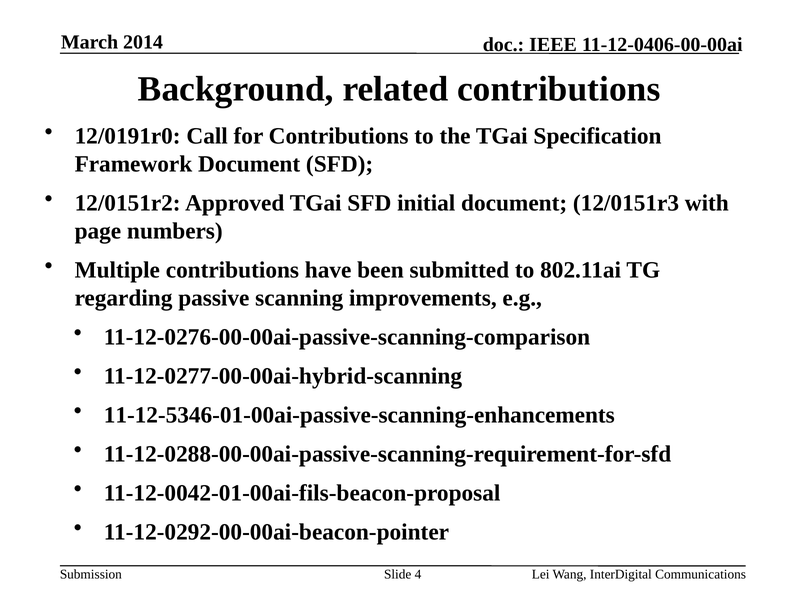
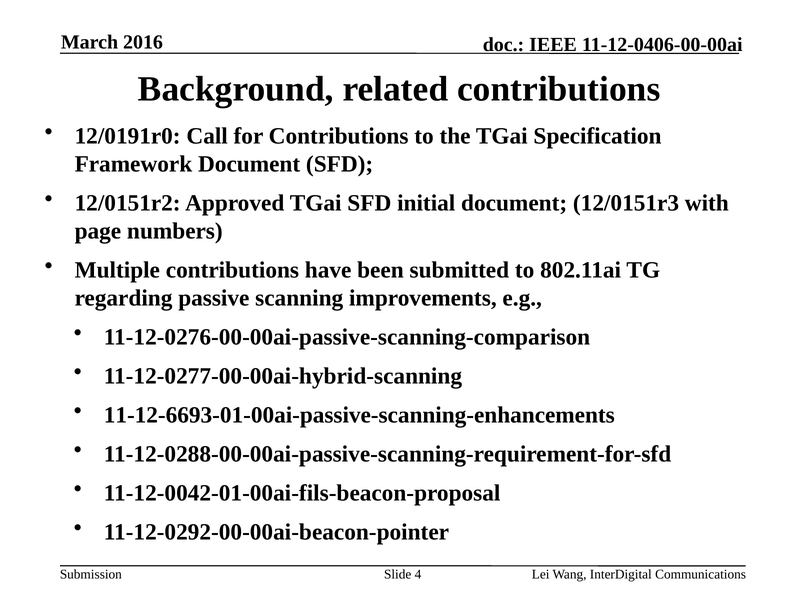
2014: 2014 -> 2016
11-12-5346-01-00ai-passive-scanning-enhancements: 11-12-5346-01-00ai-passive-scanning-enhancements -> 11-12-6693-01-00ai-passive-scanning-enhancements
